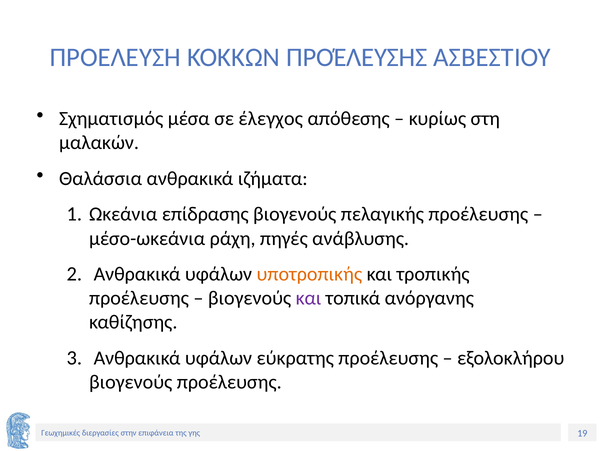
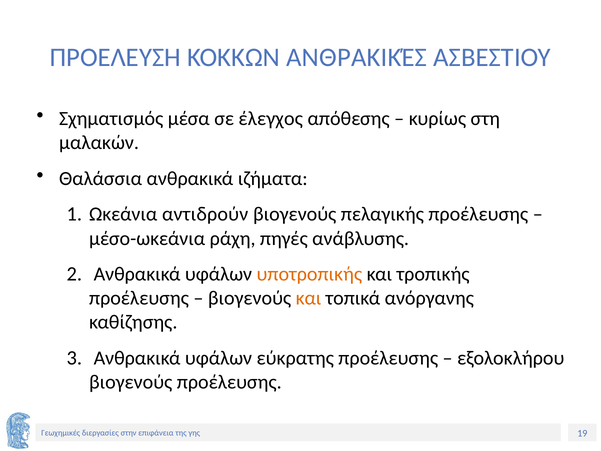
ΚΟΚΚΩΝ ΠΡΟΈΛΕΥΣΗΣ: ΠΡΟΈΛΕΥΣΗΣ -> ΑΝΘΡΑΚΙΚΈΣ
επίδρασης: επίδρασης -> αντιδρούν
και at (308, 298) colour: purple -> orange
